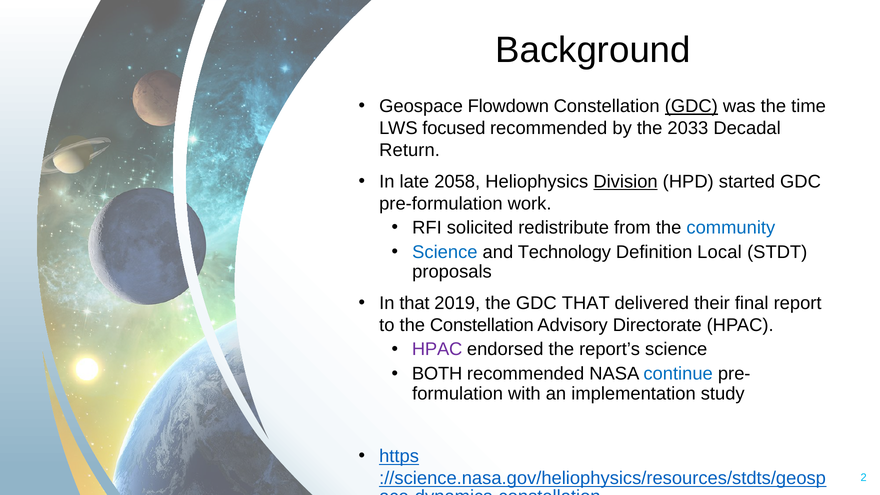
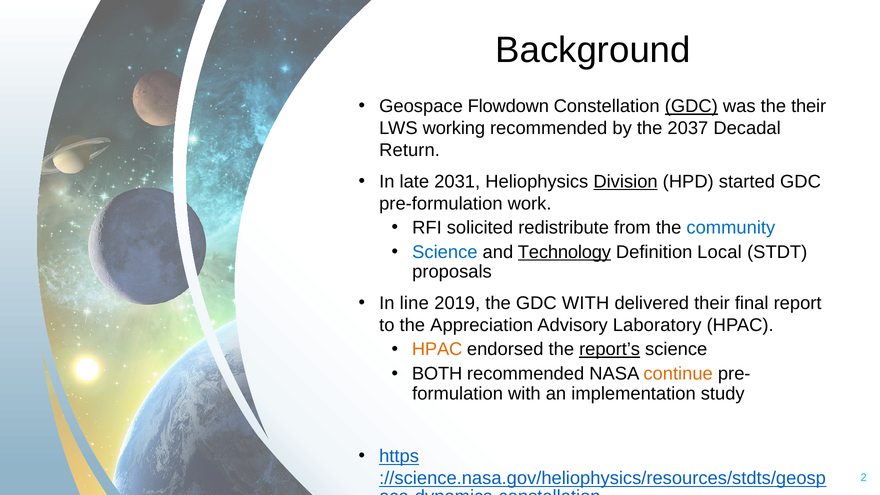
the time: time -> their
focused: focused -> working
2033: 2033 -> 2037
2058: 2058 -> 2031
Technology underline: none -> present
In that: that -> line
GDC THAT: THAT -> WITH
the Constellation: Constellation -> Appreciation
Directorate: Directorate -> Laboratory
HPAC at (437, 349) colour: purple -> orange
report’s underline: none -> present
continue colour: blue -> orange
